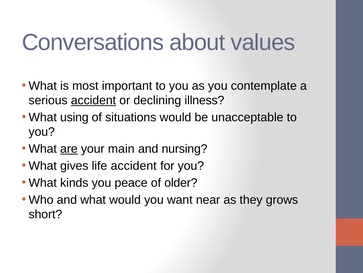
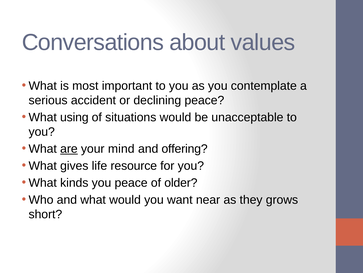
accident at (93, 100) underline: present -> none
declining illness: illness -> peace
main: main -> mind
nursing: nursing -> offering
life accident: accident -> resource
